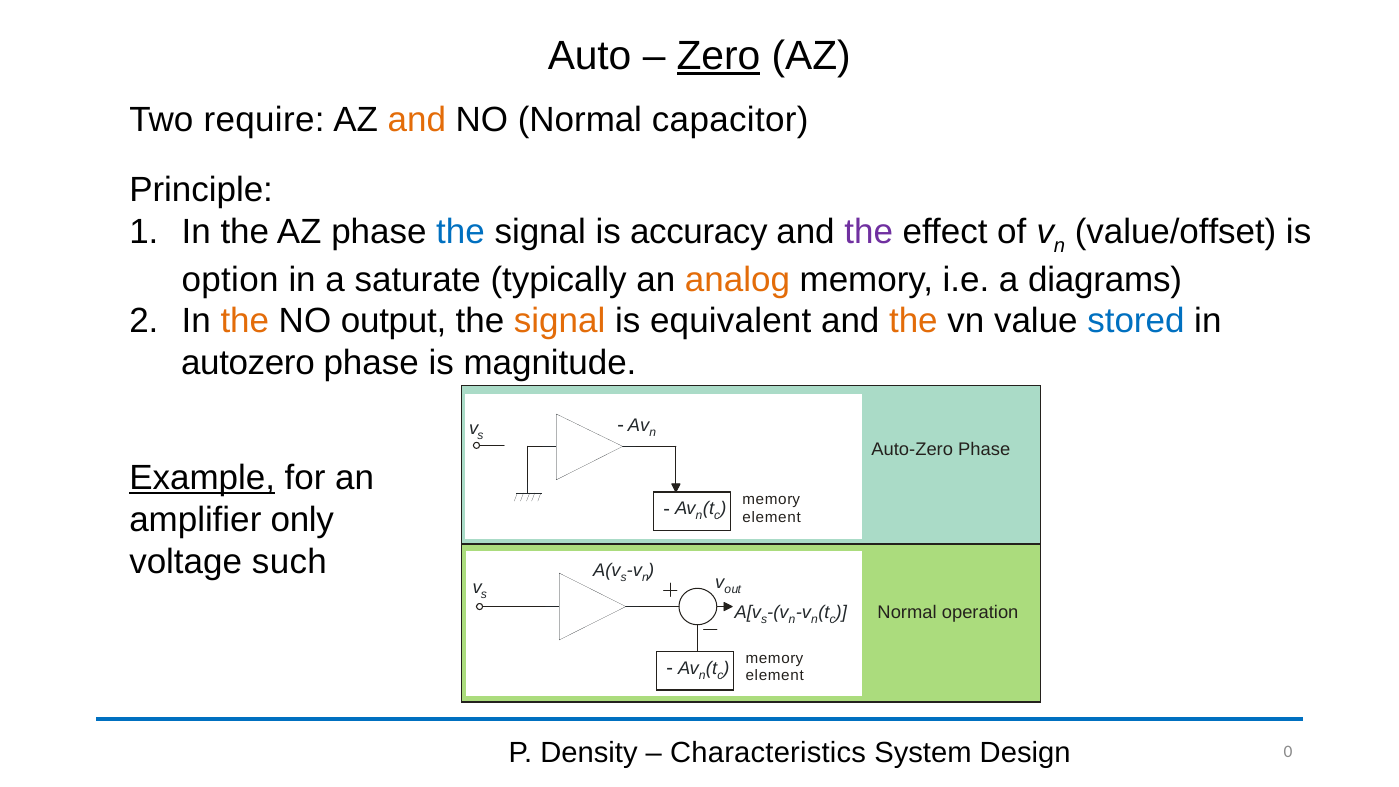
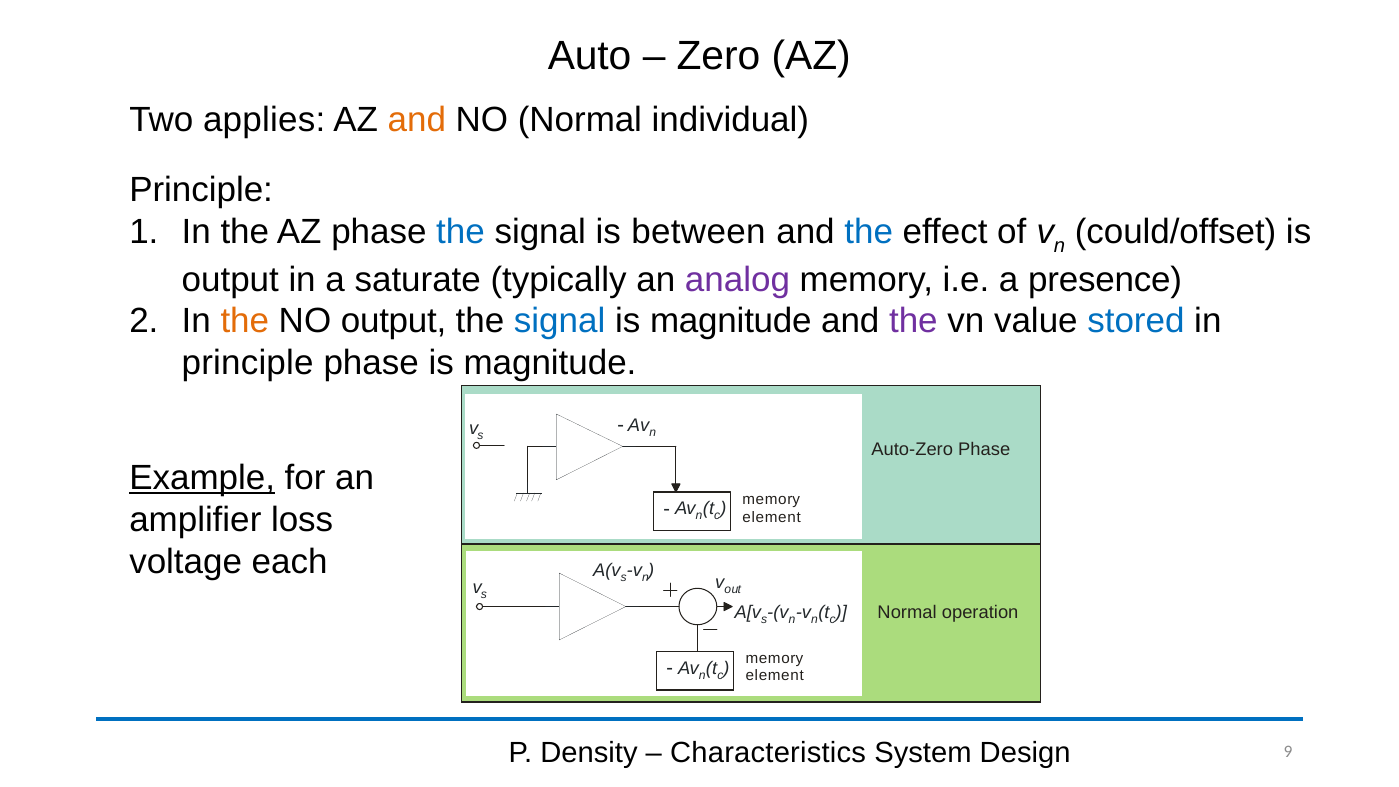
Zero underline: present -> none
require: require -> applies
capacitor: capacitor -> individual
accuracy: accuracy -> between
the at (869, 232) colour: purple -> blue
value/offset: value/offset -> could/offset
option at (230, 279): option -> output
analog colour: orange -> purple
diagrams: diagrams -> presence
signal at (560, 321) colour: orange -> blue
equivalent at (731, 321): equivalent -> magnitude
the at (913, 321) colour: orange -> purple
autozero at (248, 363): autozero -> principle
only: only -> loss
such: such -> each
0: 0 -> 9
